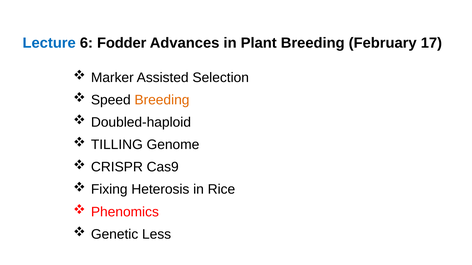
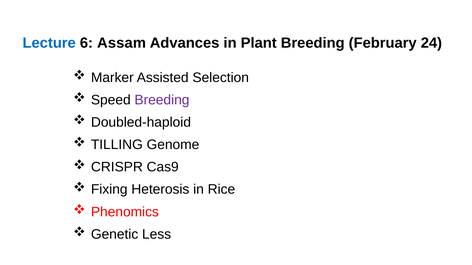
Fodder: Fodder -> Assam
17: 17 -> 24
Breeding at (162, 100) colour: orange -> purple
